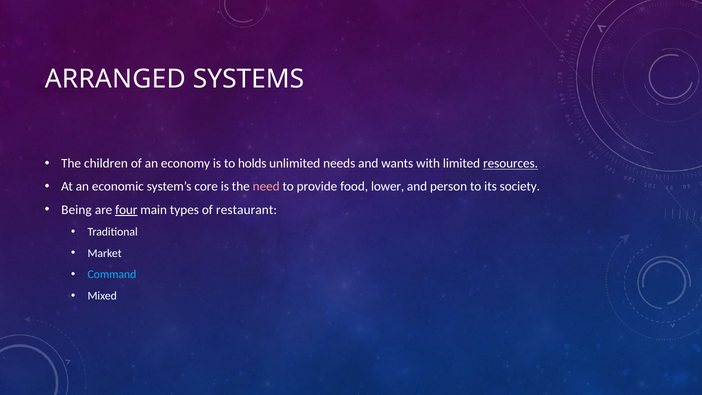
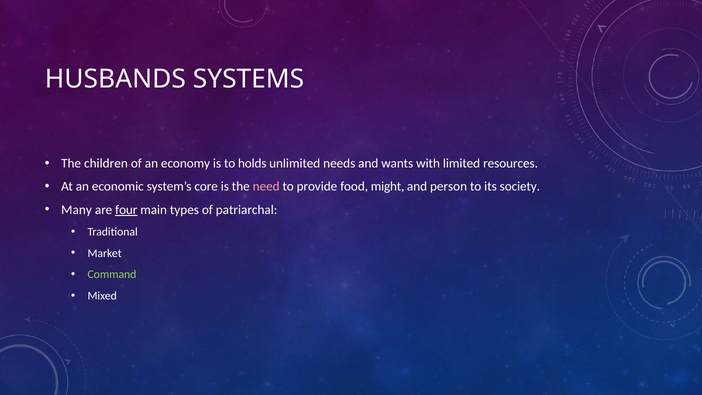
ARRANGED: ARRANGED -> HUSBANDS
resources underline: present -> none
lower: lower -> might
Being: Being -> Many
restaurant: restaurant -> patriarchal
Command colour: light blue -> light green
